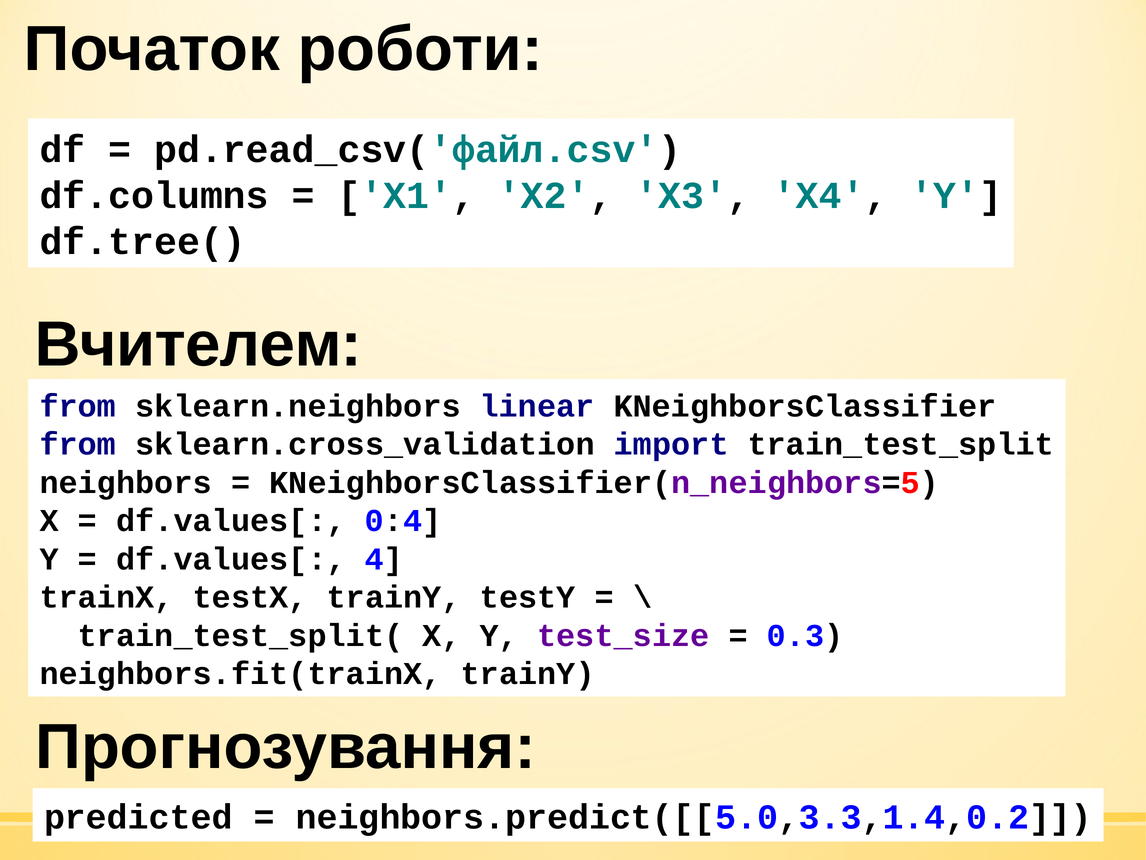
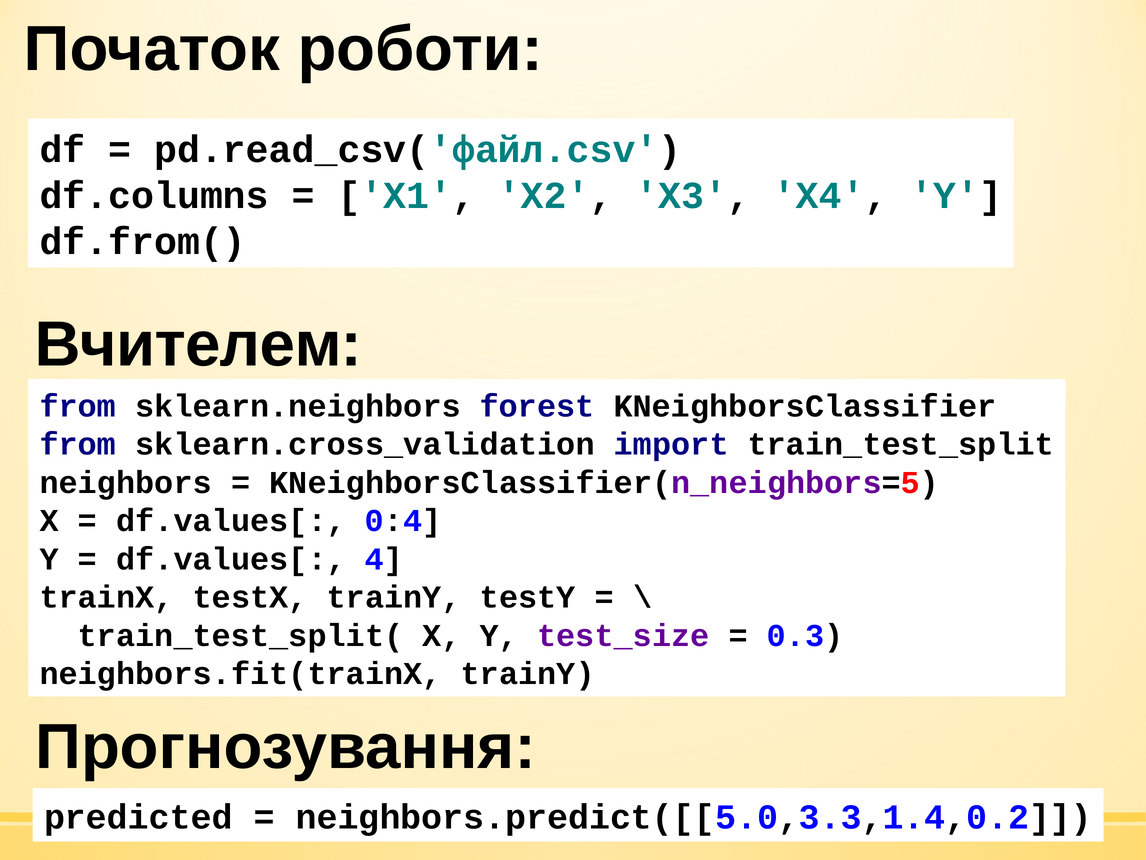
df.tree(: df.tree( -> df.from(
linear: linear -> forest
